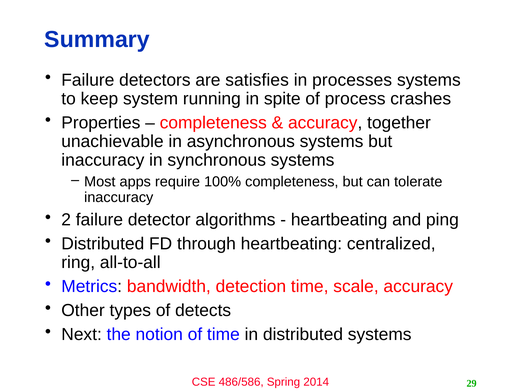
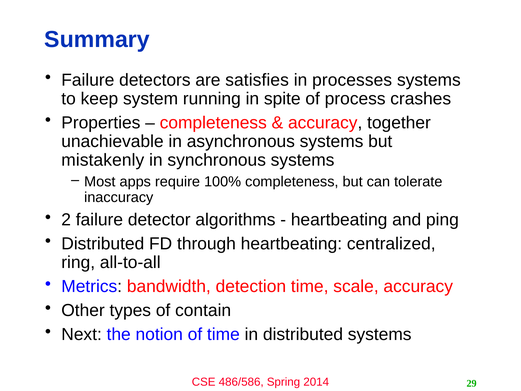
inaccuracy at (103, 160): inaccuracy -> mistakenly
detects: detects -> contain
